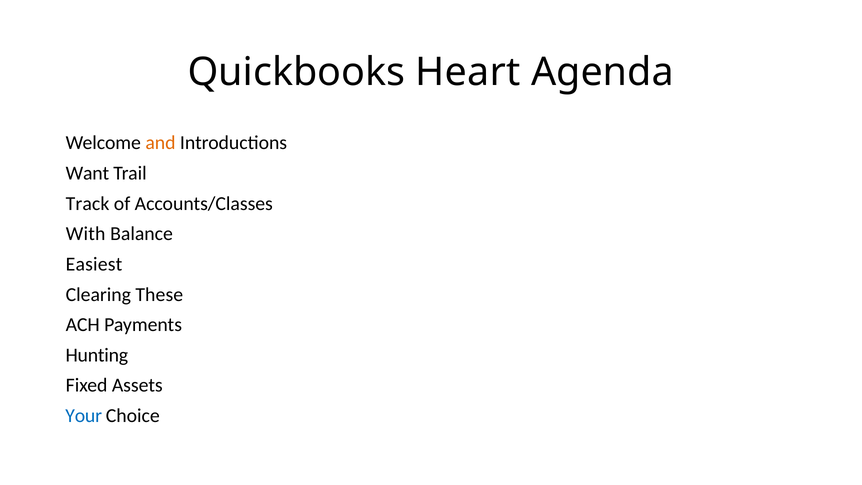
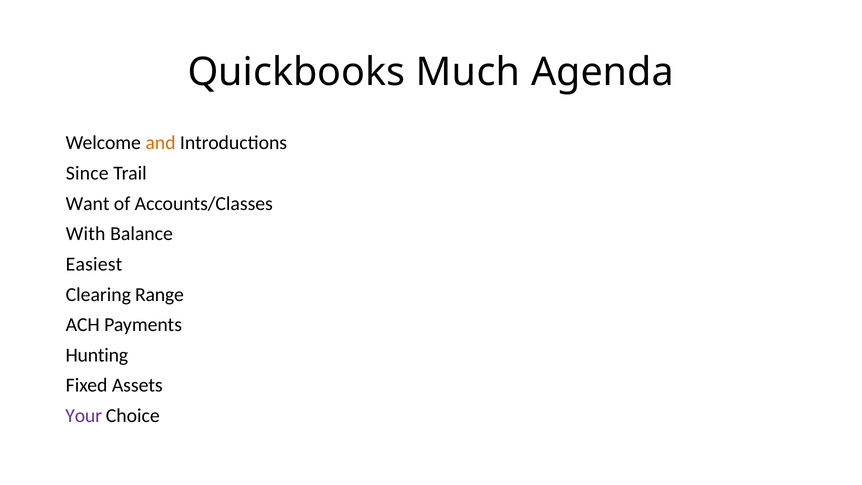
Heart: Heart -> Much
Want: Want -> Since
Track: Track -> Want
These: These -> Range
Your colour: blue -> purple
